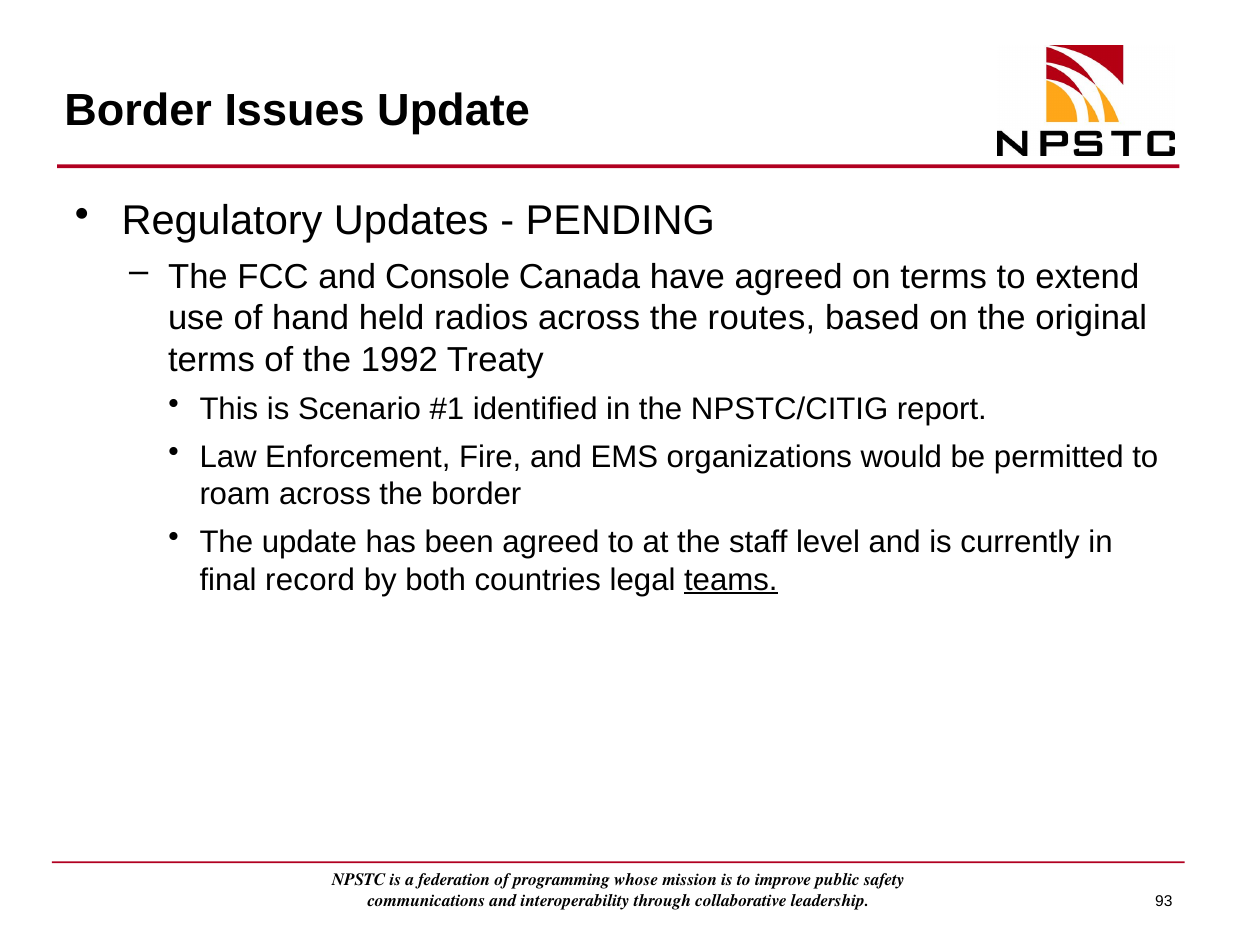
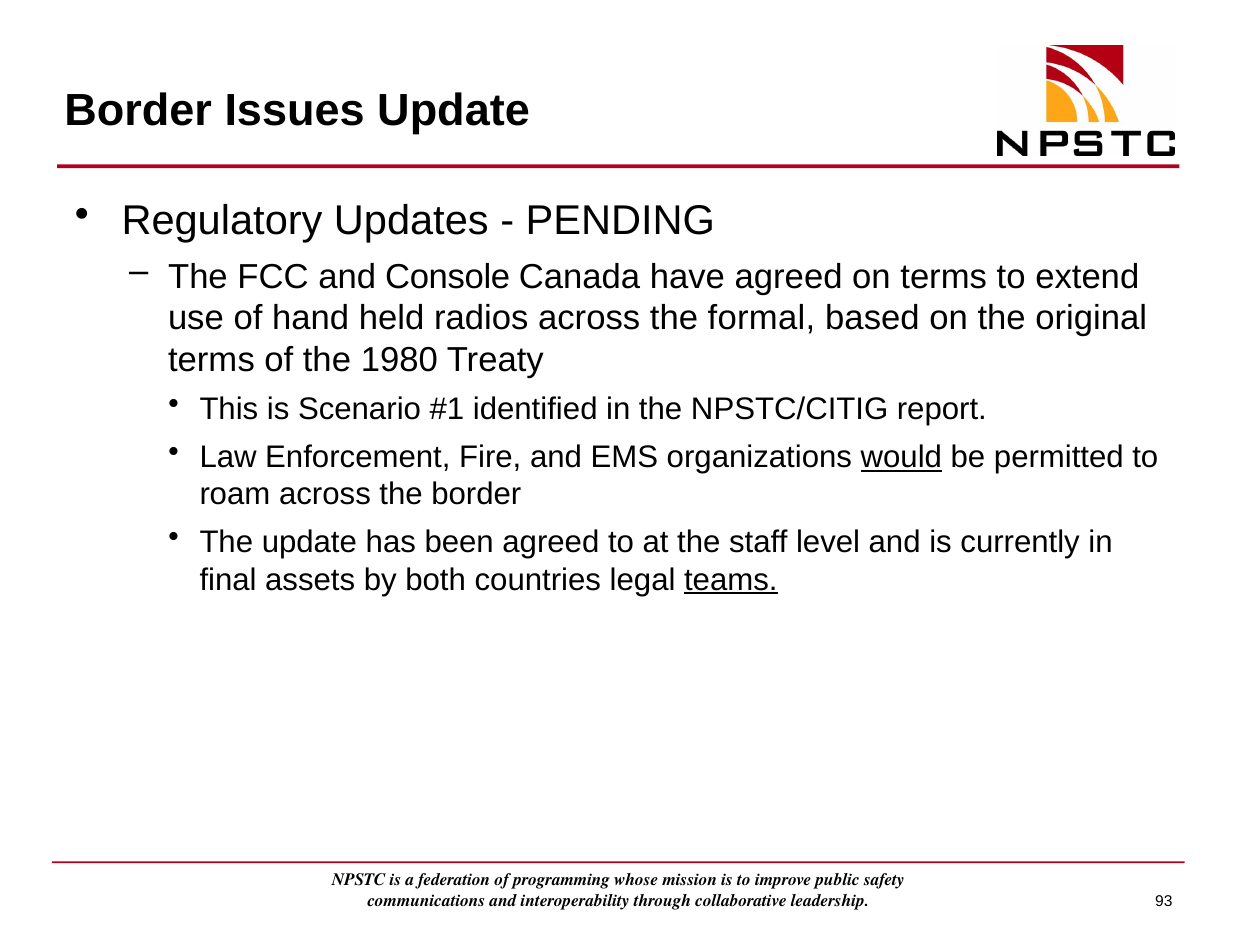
routes: routes -> formal
1992: 1992 -> 1980
would underline: none -> present
record: record -> assets
